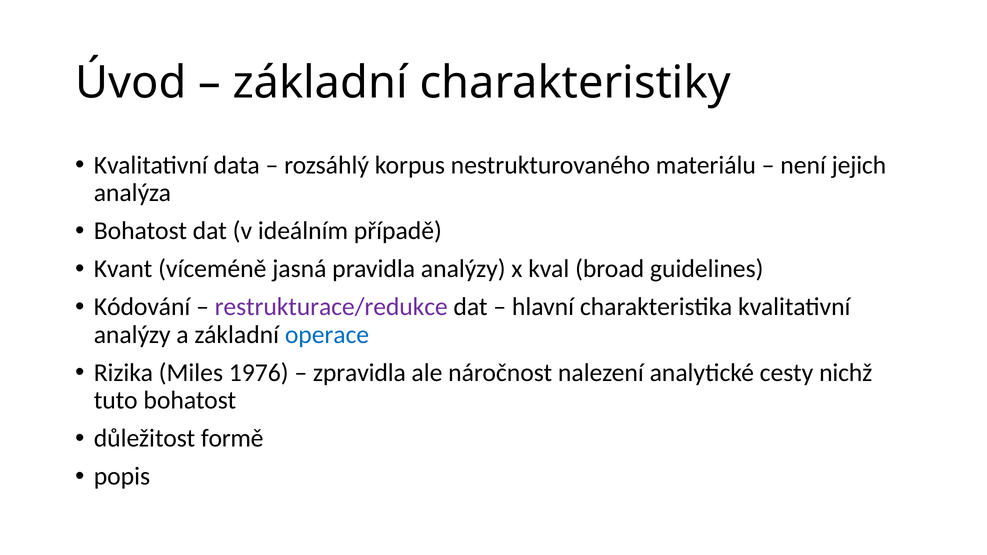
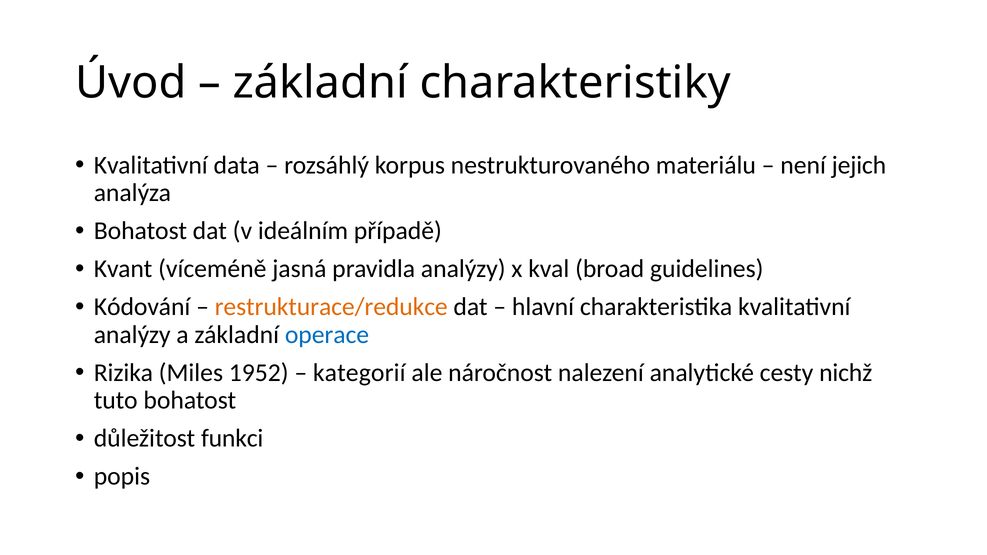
restrukturace/redukce colour: purple -> orange
1976: 1976 -> 1952
zpravidla: zpravidla -> kategorií
formě: formě -> funkci
